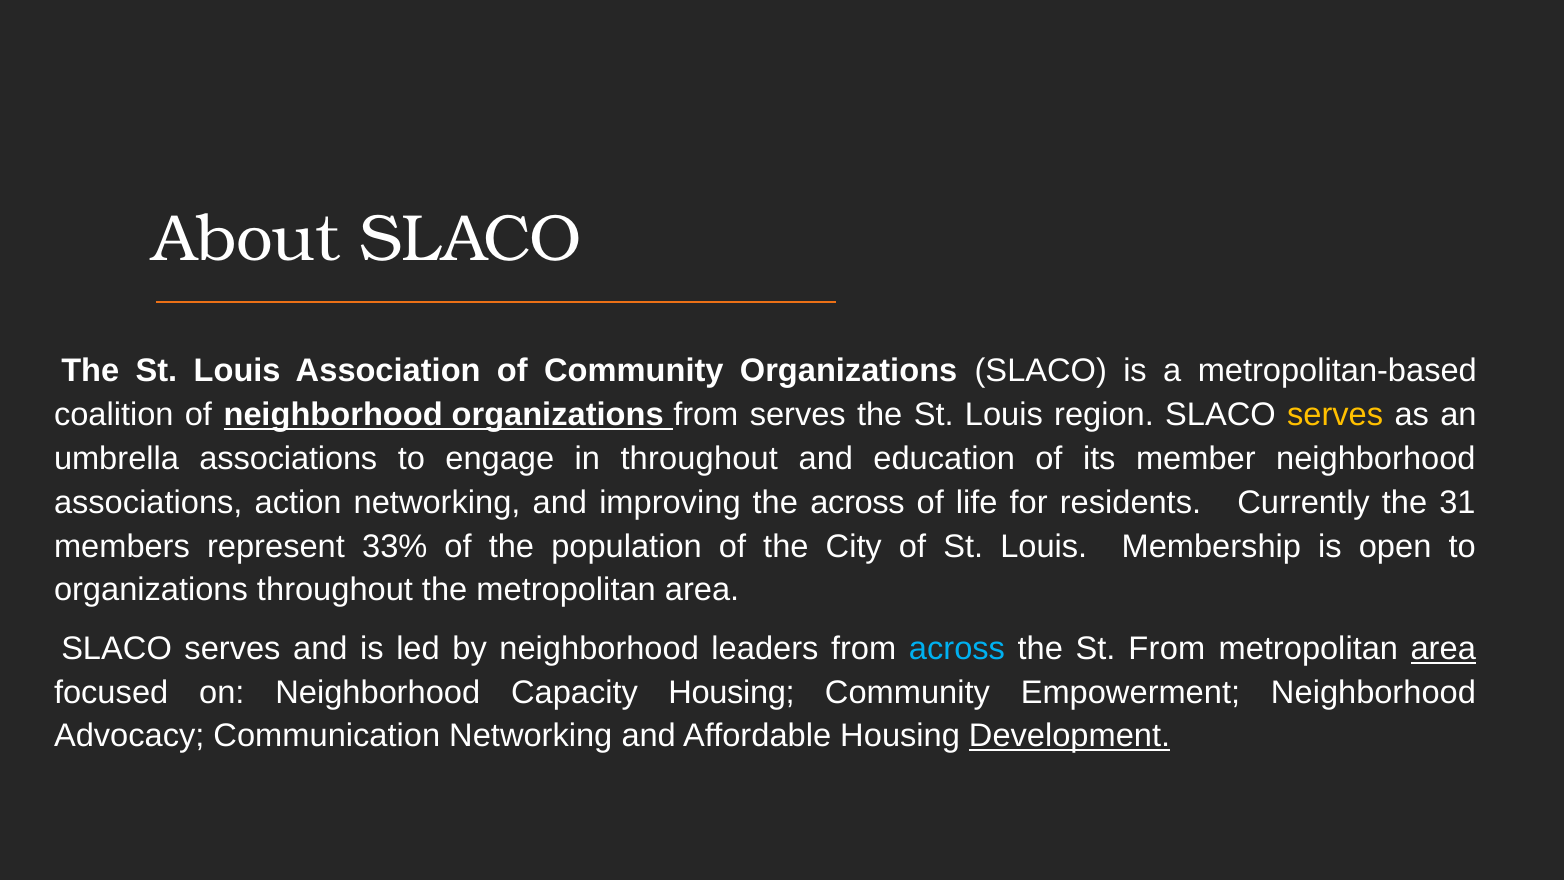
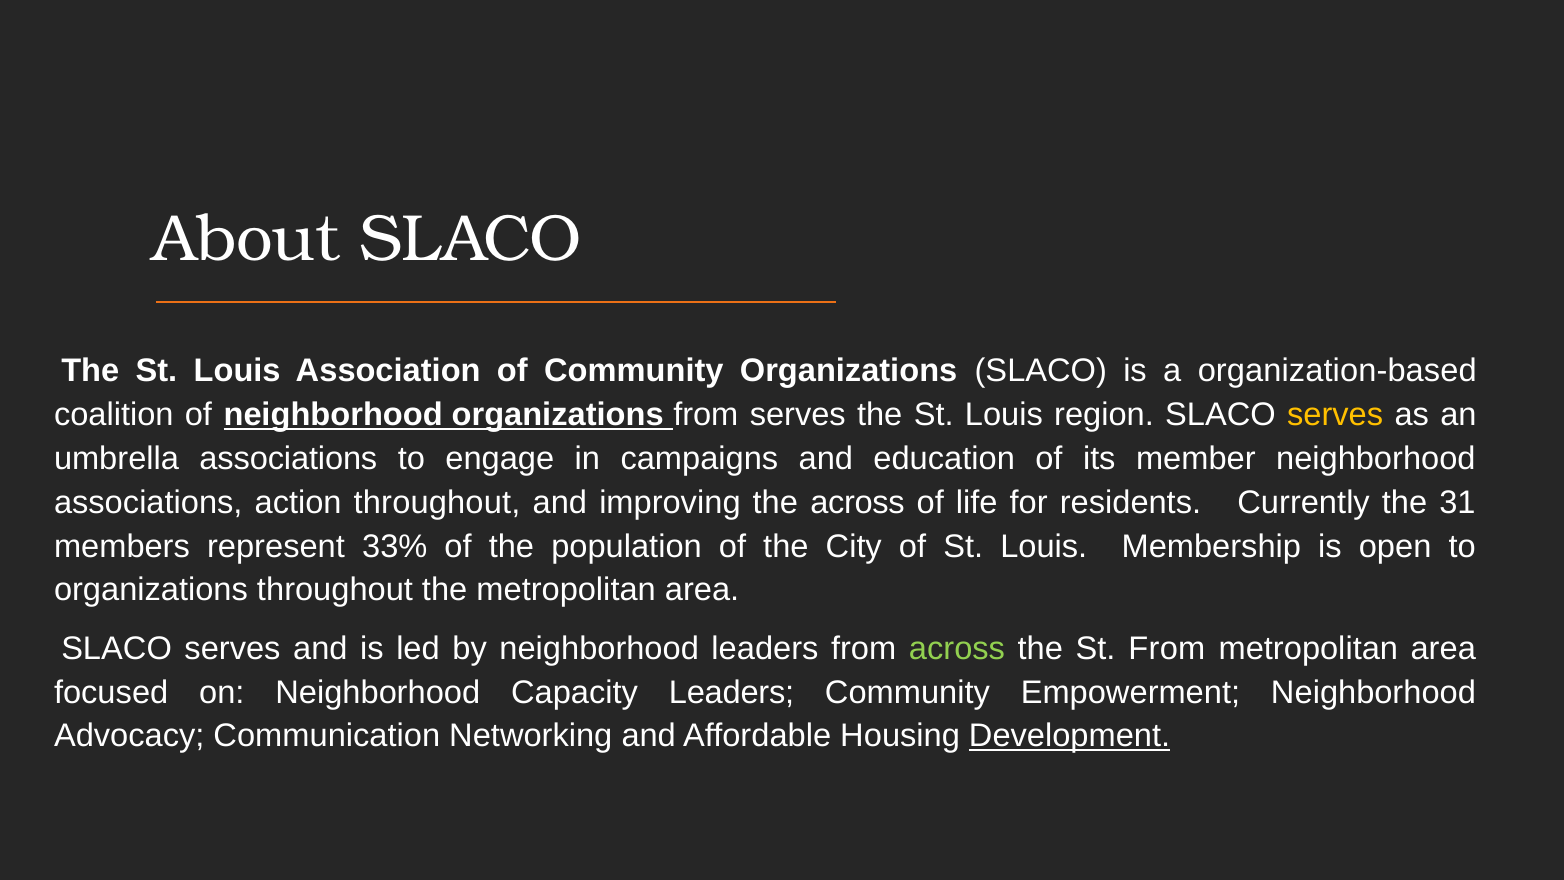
metropolitan-based: metropolitan-based -> organization-based
in throughout: throughout -> campaigns
action networking: networking -> throughout
across at (957, 648) colour: light blue -> light green
area at (1443, 648) underline: present -> none
Capacity Housing: Housing -> Leaders
